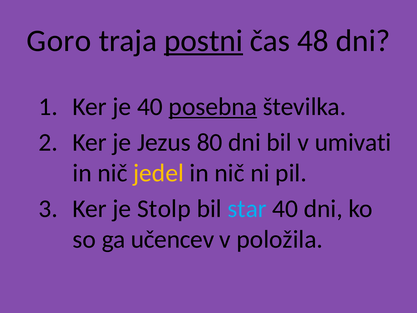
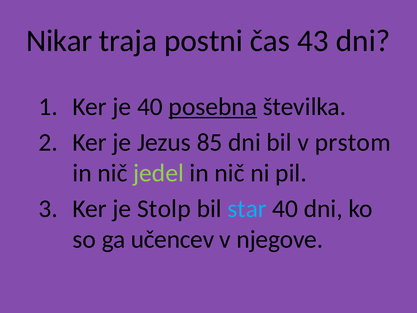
Goro: Goro -> Nikar
postni underline: present -> none
48: 48 -> 43
80: 80 -> 85
umivati: umivati -> prstom
jedel colour: yellow -> light green
položila: položila -> njegove
